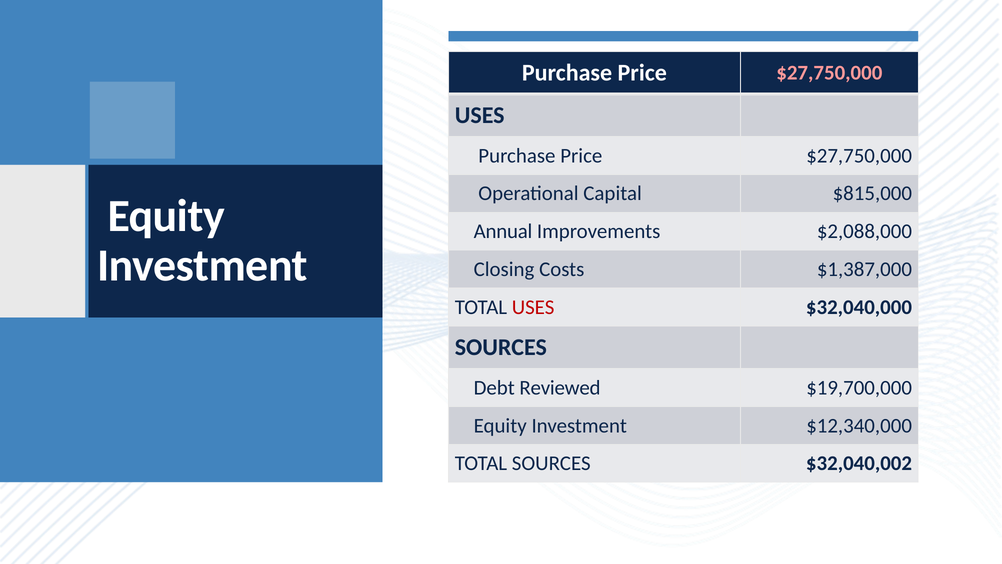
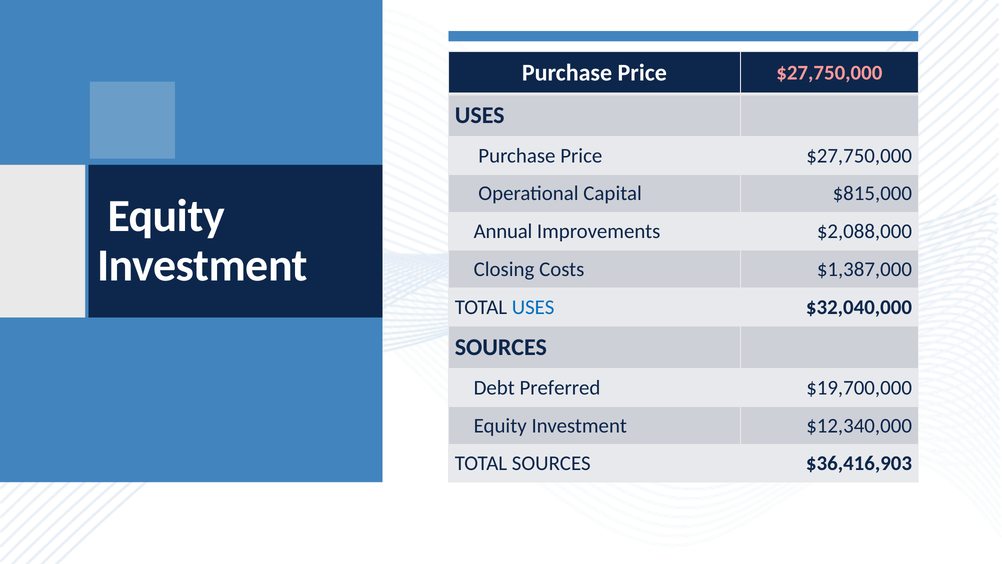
USES at (533, 307) colour: red -> blue
Reviewed: Reviewed -> Preferred
$32,040,002: $32,040,002 -> $36,416,903
